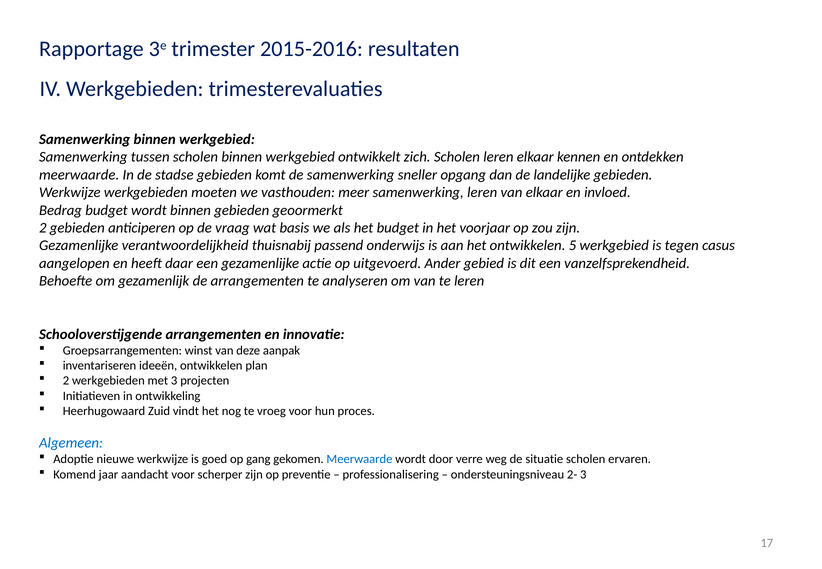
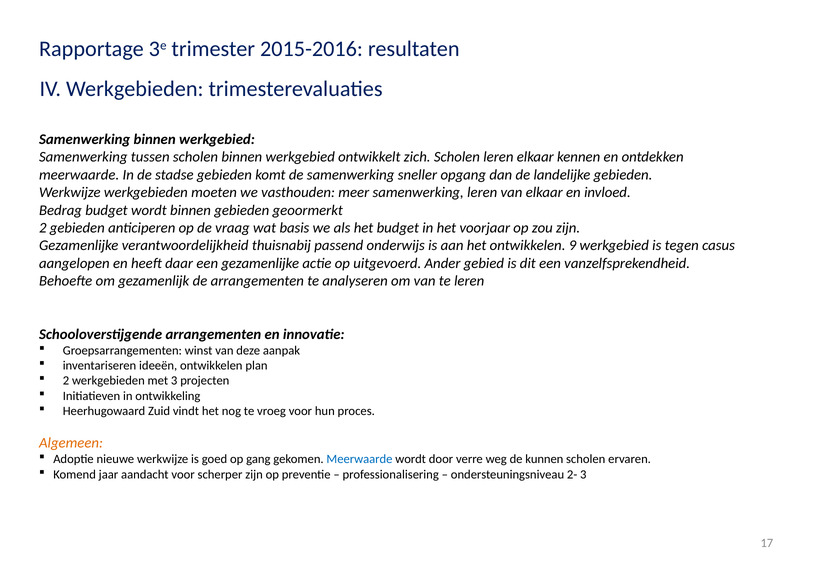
5: 5 -> 9
Algemeen colour: blue -> orange
situatie: situatie -> kunnen
